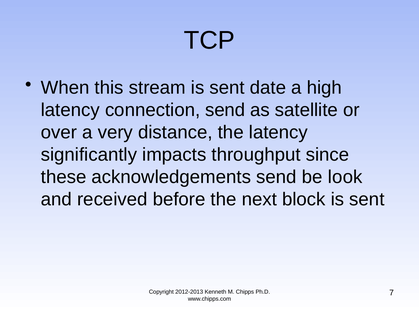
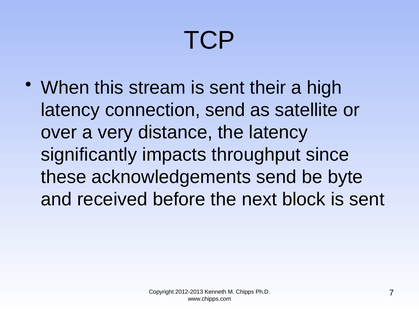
date: date -> their
look: look -> byte
